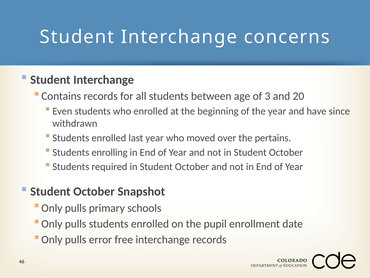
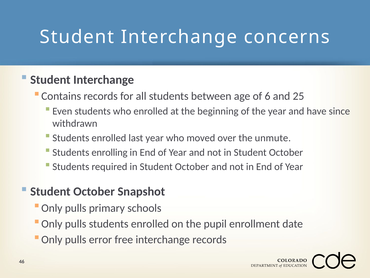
3: 3 -> 6
20: 20 -> 25
pertains: pertains -> unmute
